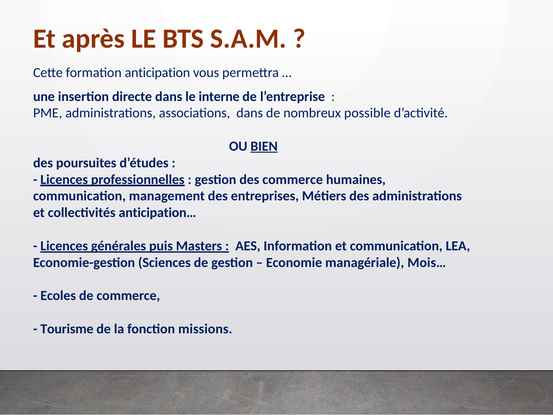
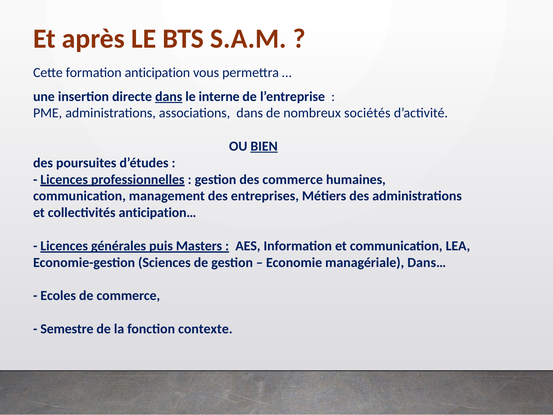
dans at (169, 96) underline: none -> present
possible: possible -> sociétés
Mois…: Mois… -> Dans…
Tourisme: Tourisme -> Semestre
missions: missions -> contexte
